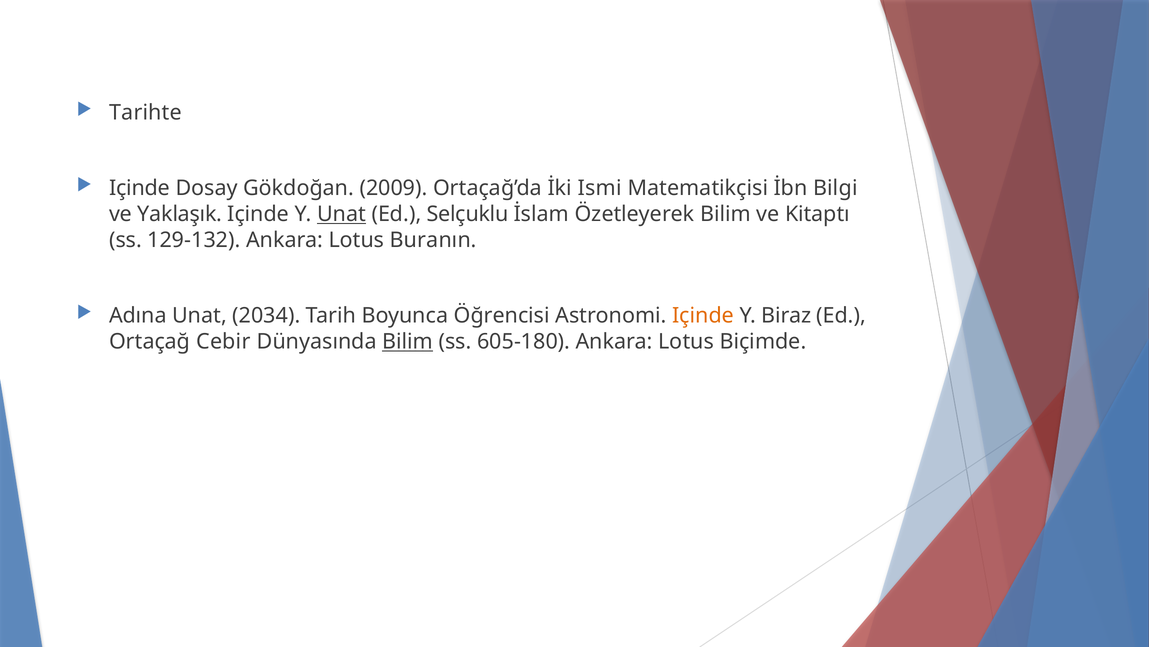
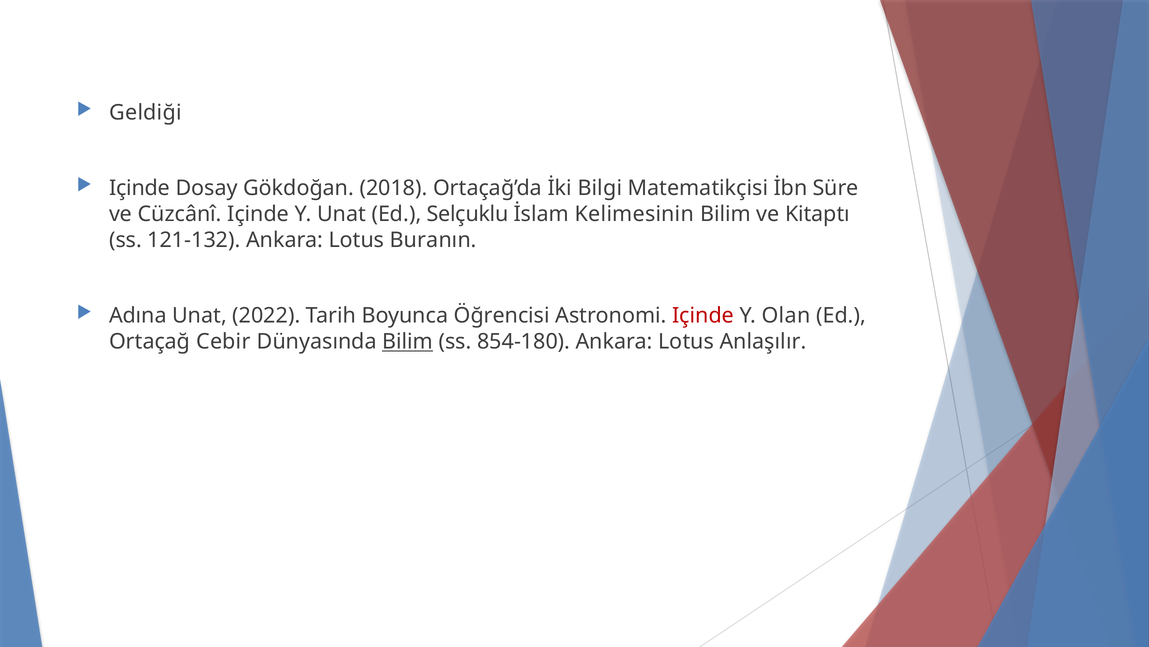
Tarihte: Tarihte -> Geldiği
2009: 2009 -> 2018
Ismi: Ismi -> Bilgi
Bilgi: Bilgi -> Süre
Yaklaşık: Yaklaşık -> Cüzcânî
Unat at (342, 214) underline: present -> none
Özetleyerek: Özetleyerek -> Kelimesinin
129-132: 129-132 -> 121-132
2034: 2034 -> 2022
Içinde at (703, 316) colour: orange -> red
Biraz: Biraz -> Olan
605-180: 605-180 -> 854-180
Biçimde: Biçimde -> Anlaşılır
